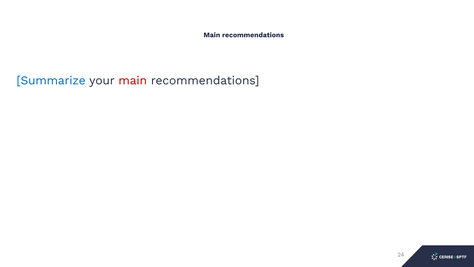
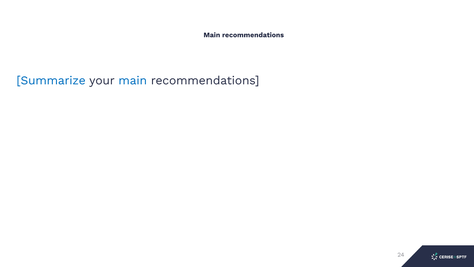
main at (133, 80) colour: red -> blue
